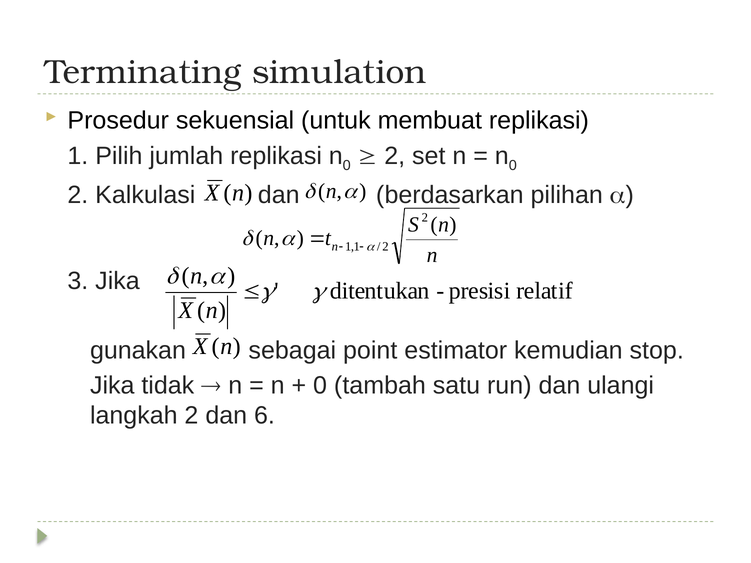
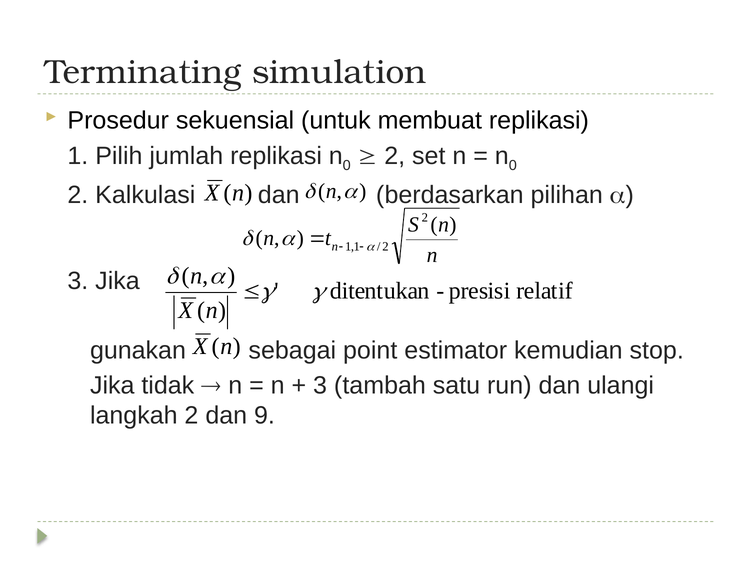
0 at (320, 386): 0 -> 3
6: 6 -> 9
